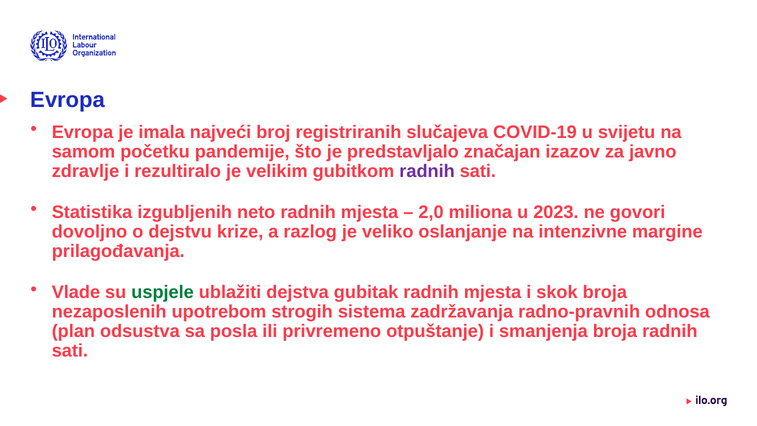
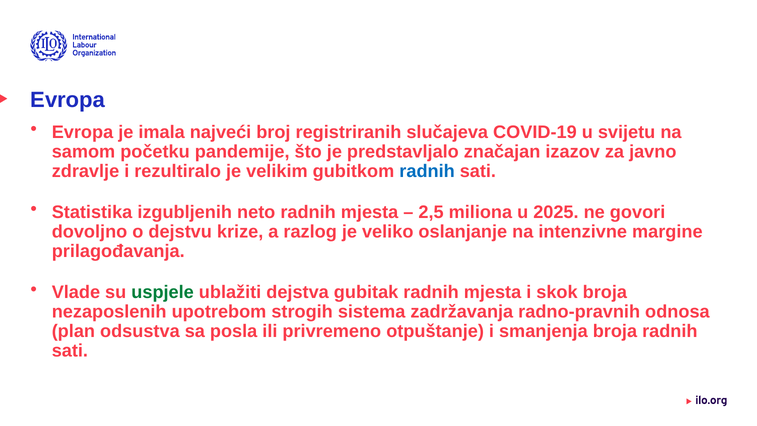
radnih at (427, 171) colour: purple -> blue
2,0: 2,0 -> 2,5
2023: 2023 -> 2025
